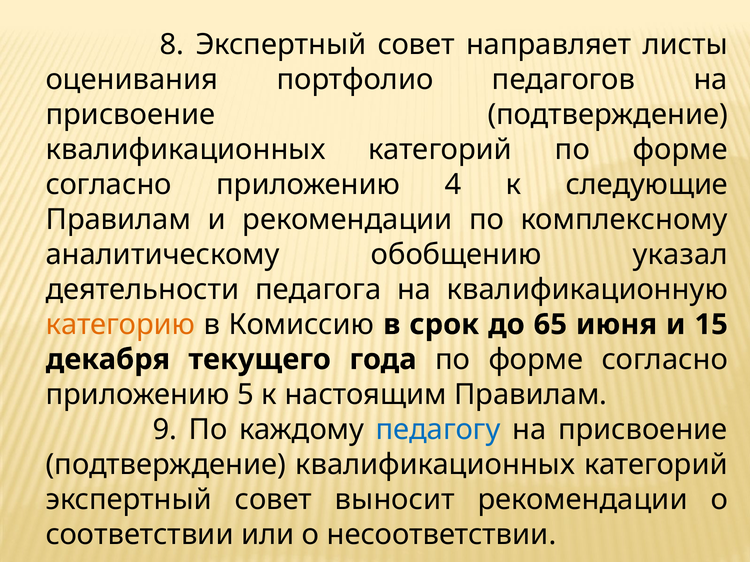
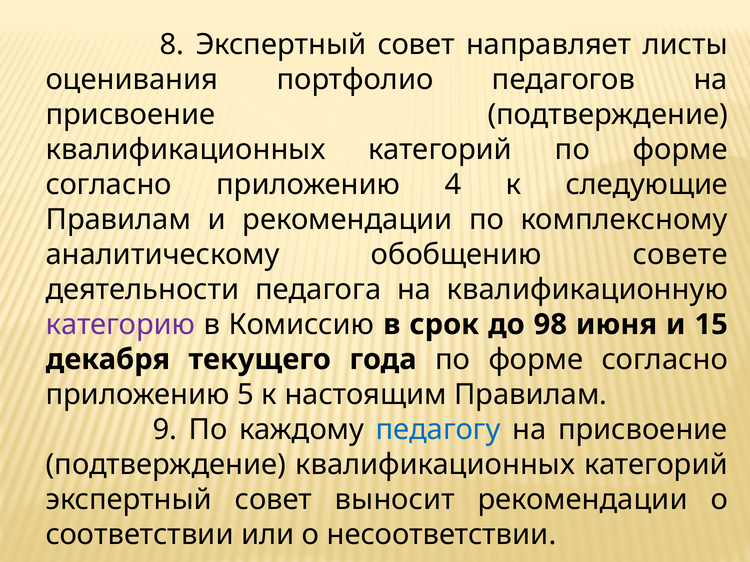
указал: указал -> совете
категорию colour: orange -> purple
65: 65 -> 98
